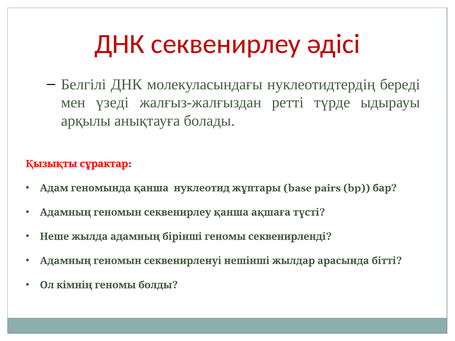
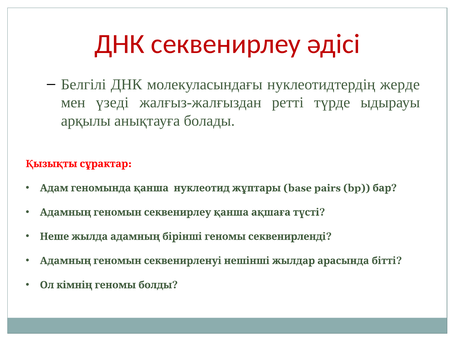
береді: береді -> жерде
